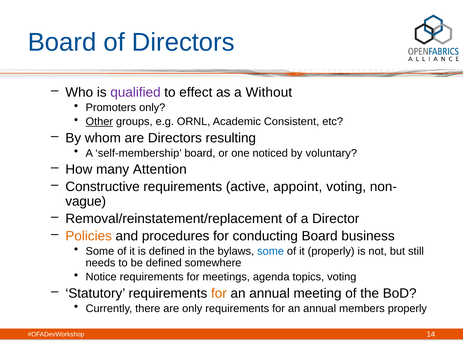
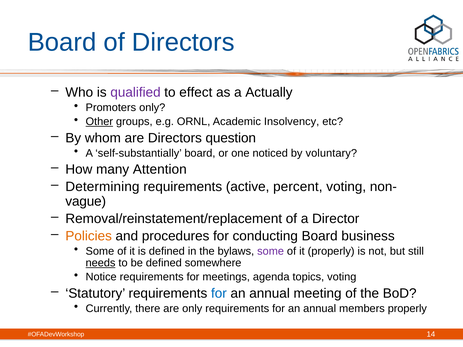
Without: Without -> Actually
Consistent: Consistent -> Insolvency
resulting: resulting -> question
self-membership: self-membership -> self-substantially
Constructive: Constructive -> Determining
appoint: appoint -> percent
some at (271, 251) colour: blue -> purple
needs underline: none -> present
for at (219, 294) colour: orange -> blue
